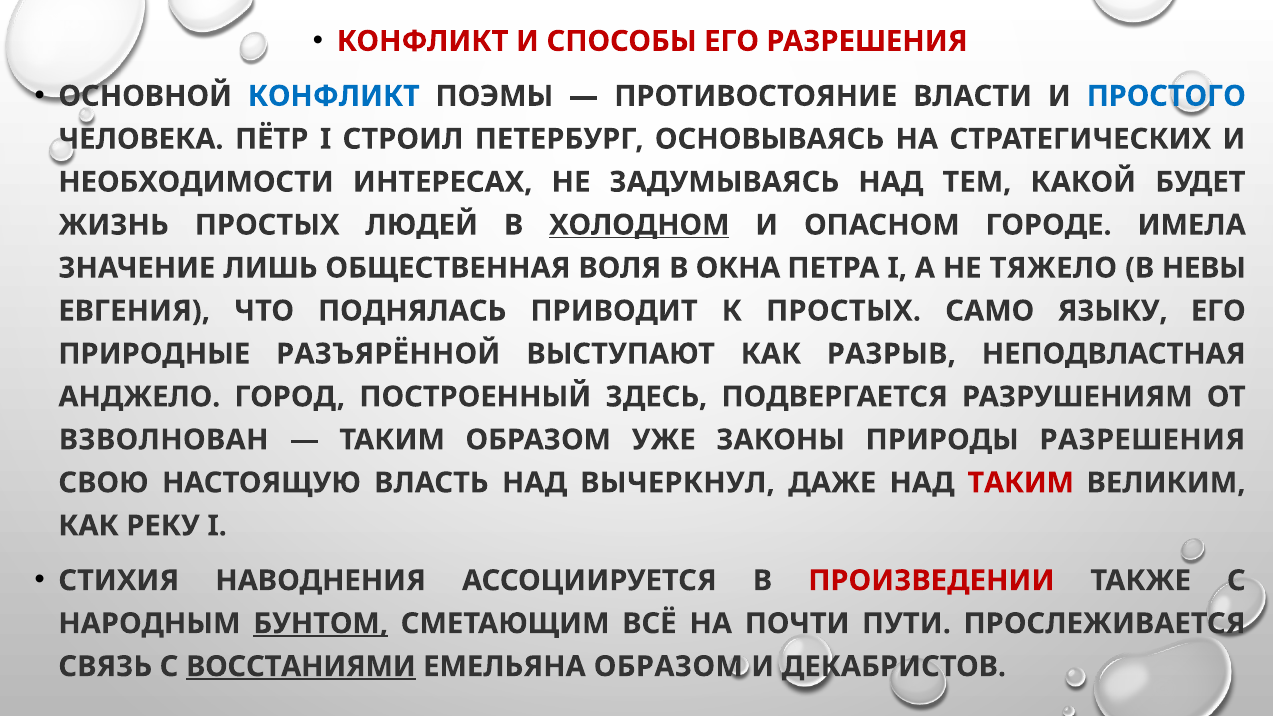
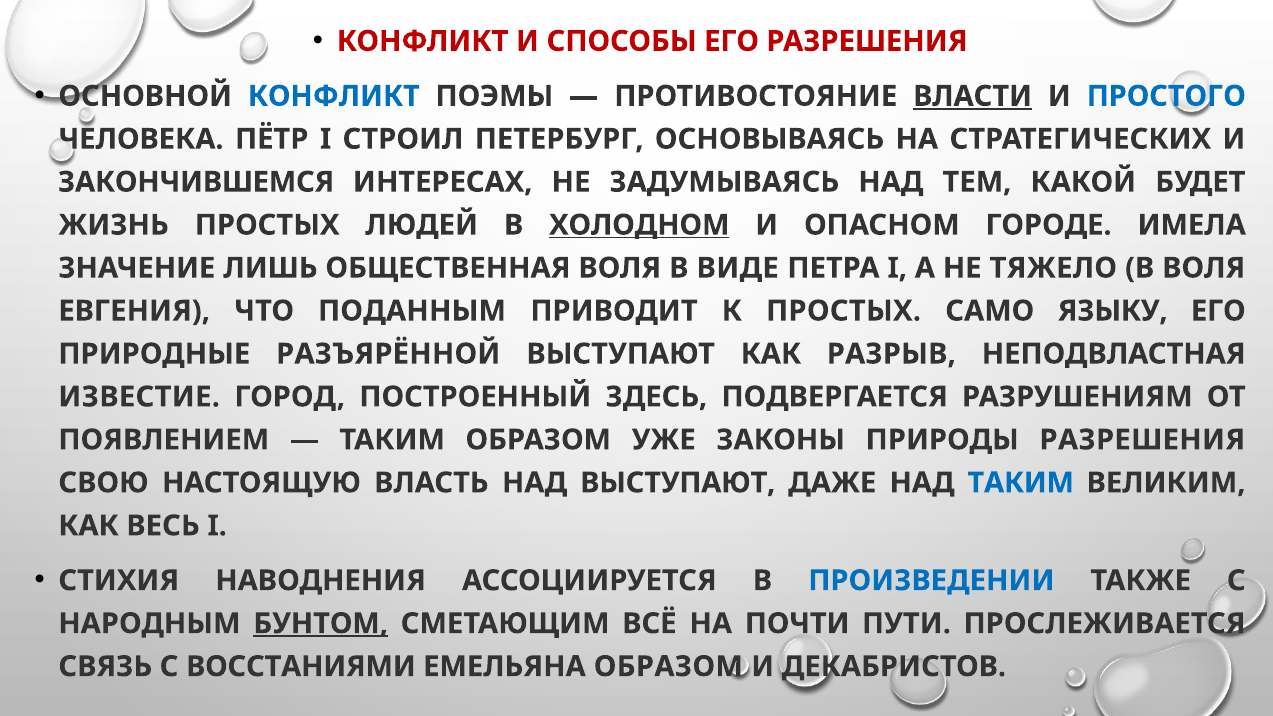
ВЛАСТИ underline: none -> present
НЕОБХОДИМОСТИ: НЕОБХОДИМОСТИ -> ЗАКОНЧИВШЕМСЯ
ОКНА: ОКНА -> ВИДЕ
В НЕВЫ: НЕВЫ -> ВОЛЯ
ПОДНЯЛАСЬ: ПОДНЯЛАСЬ -> ПОДАННЫМ
АНДЖЕЛО: АНДЖЕЛО -> ИЗВЕСТИЕ
ВЗВОЛНОВАН: ВЗВОЛНОВАН -> ПОЯВЛЕНИЕМ
НАД ВЫЧЕРКНУЛ: ВЫЧЕРКНУЛ -> ВЫСТУПАЮТ
ТАКИМ at (1021, 483) colour: red -> blue
РЕКУ: РЕКУ -> ВЕСЬ
ПРОИЗВЕДЕНИИ colour: red -> blue
ВОССТАНИЯМИ underline: present -> none
